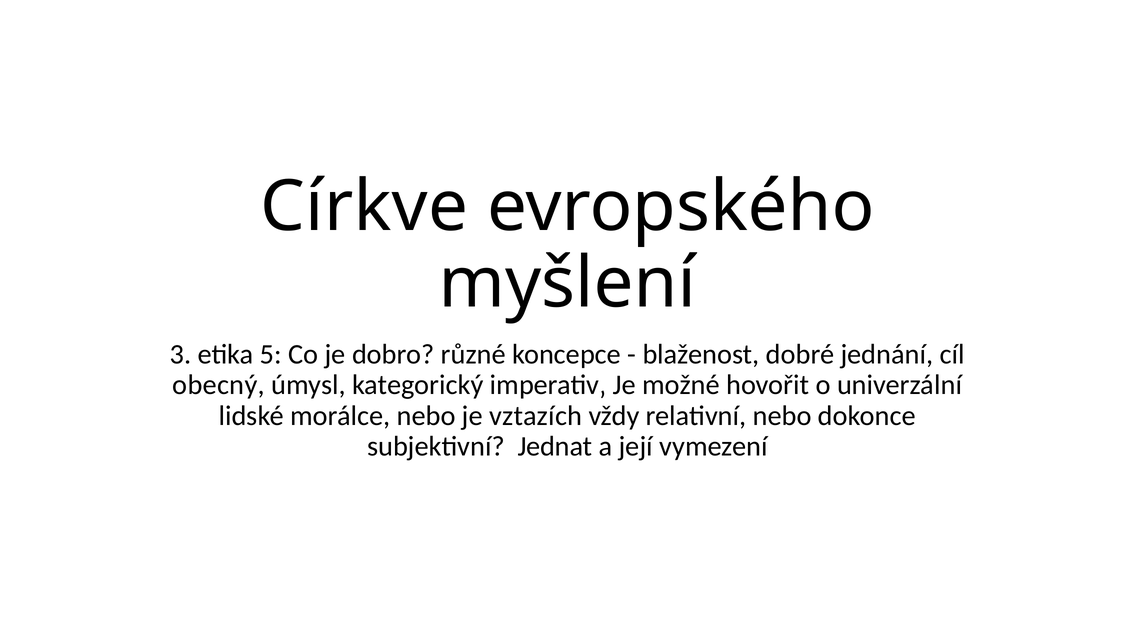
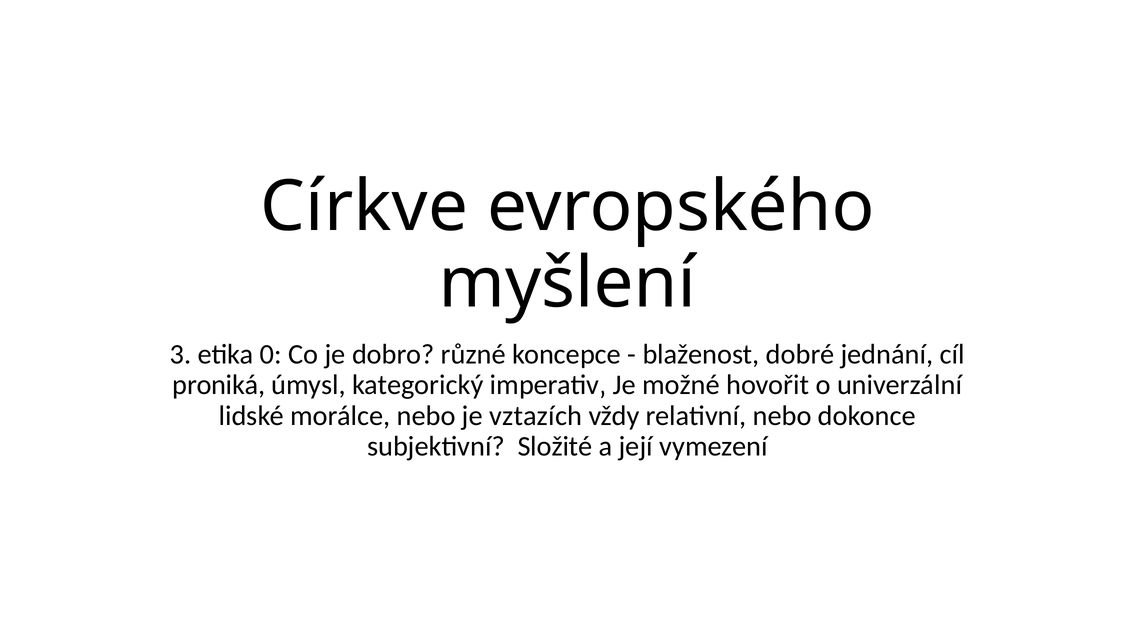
5: 5 -> 0
obecný: obecný -> proniká
Jednat: Jednat -> Složité
